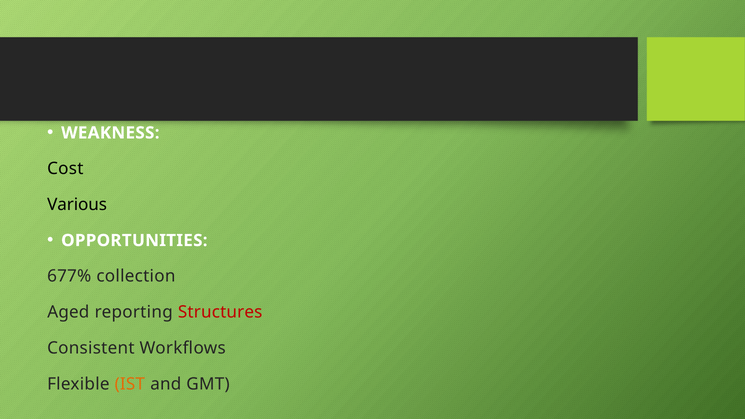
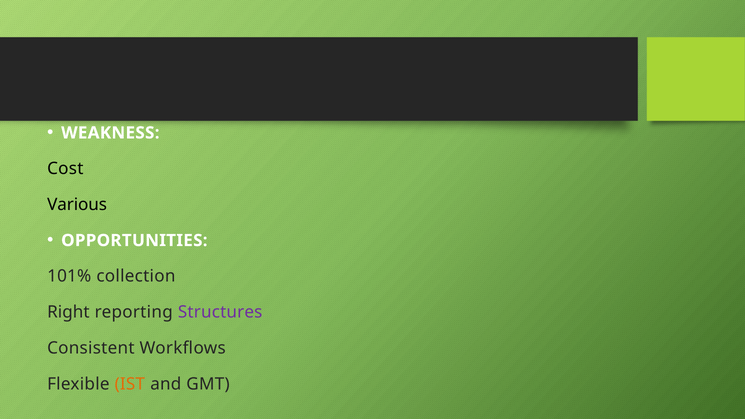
677%: 677% -> 101%
Aged: Aged -> Right
Structures colour: red -> purple
